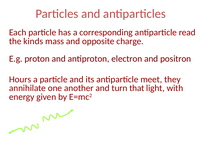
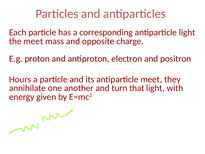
antiparticle read: read -> light
the kinds: kinds -> meet
